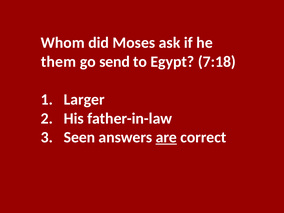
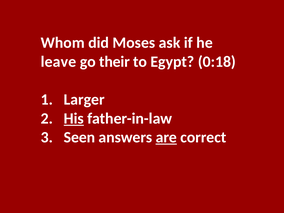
them: them -> leave
send: send -> their
7:18: 7:18 -> 0:18
His underline: none -> present
